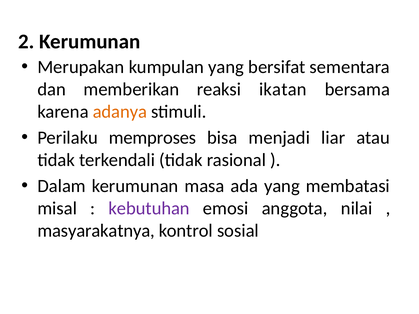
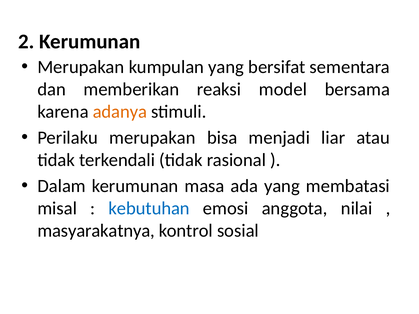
ikatan: ikatan -> model
Perilaku memproses: memproses -> merupakan
kebutuhan colour: purple -> blue
